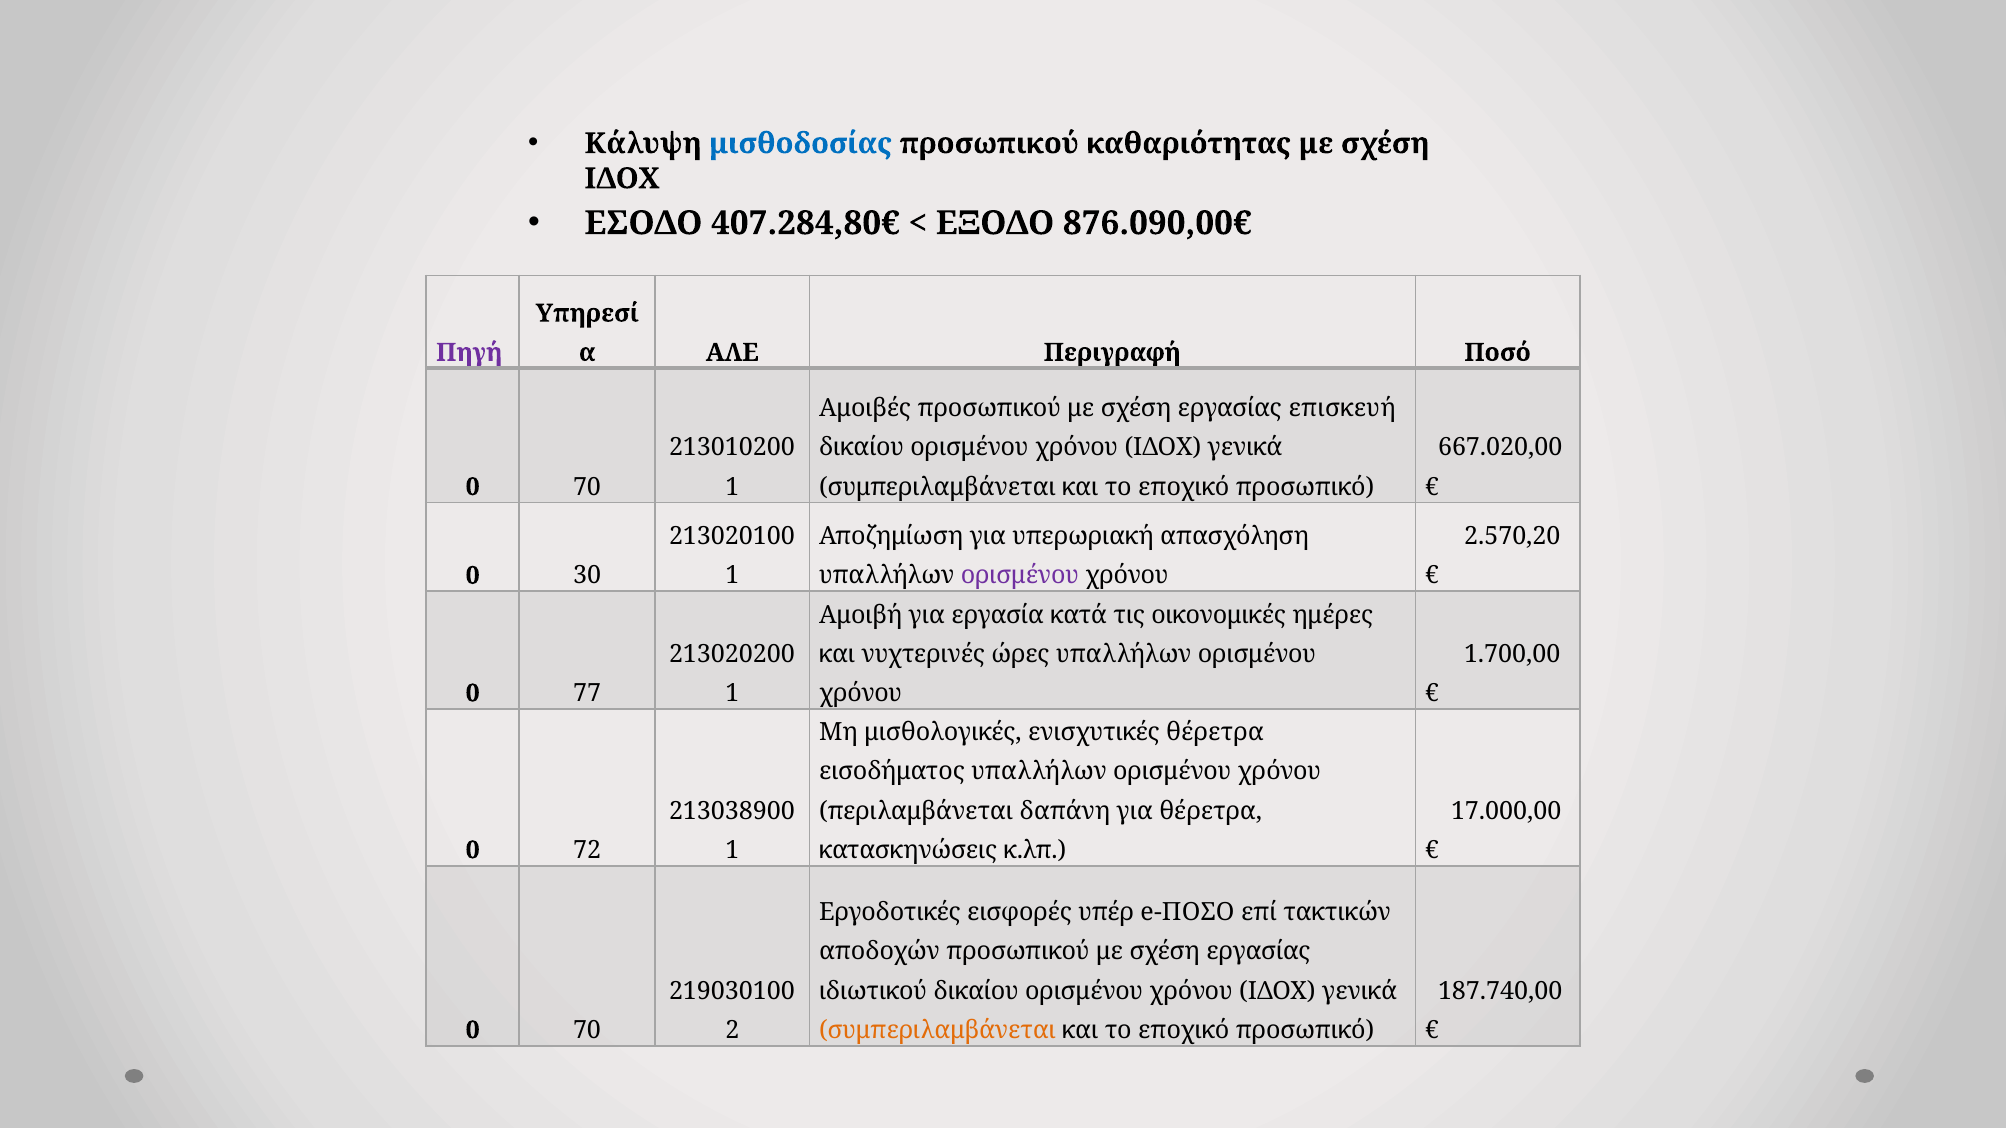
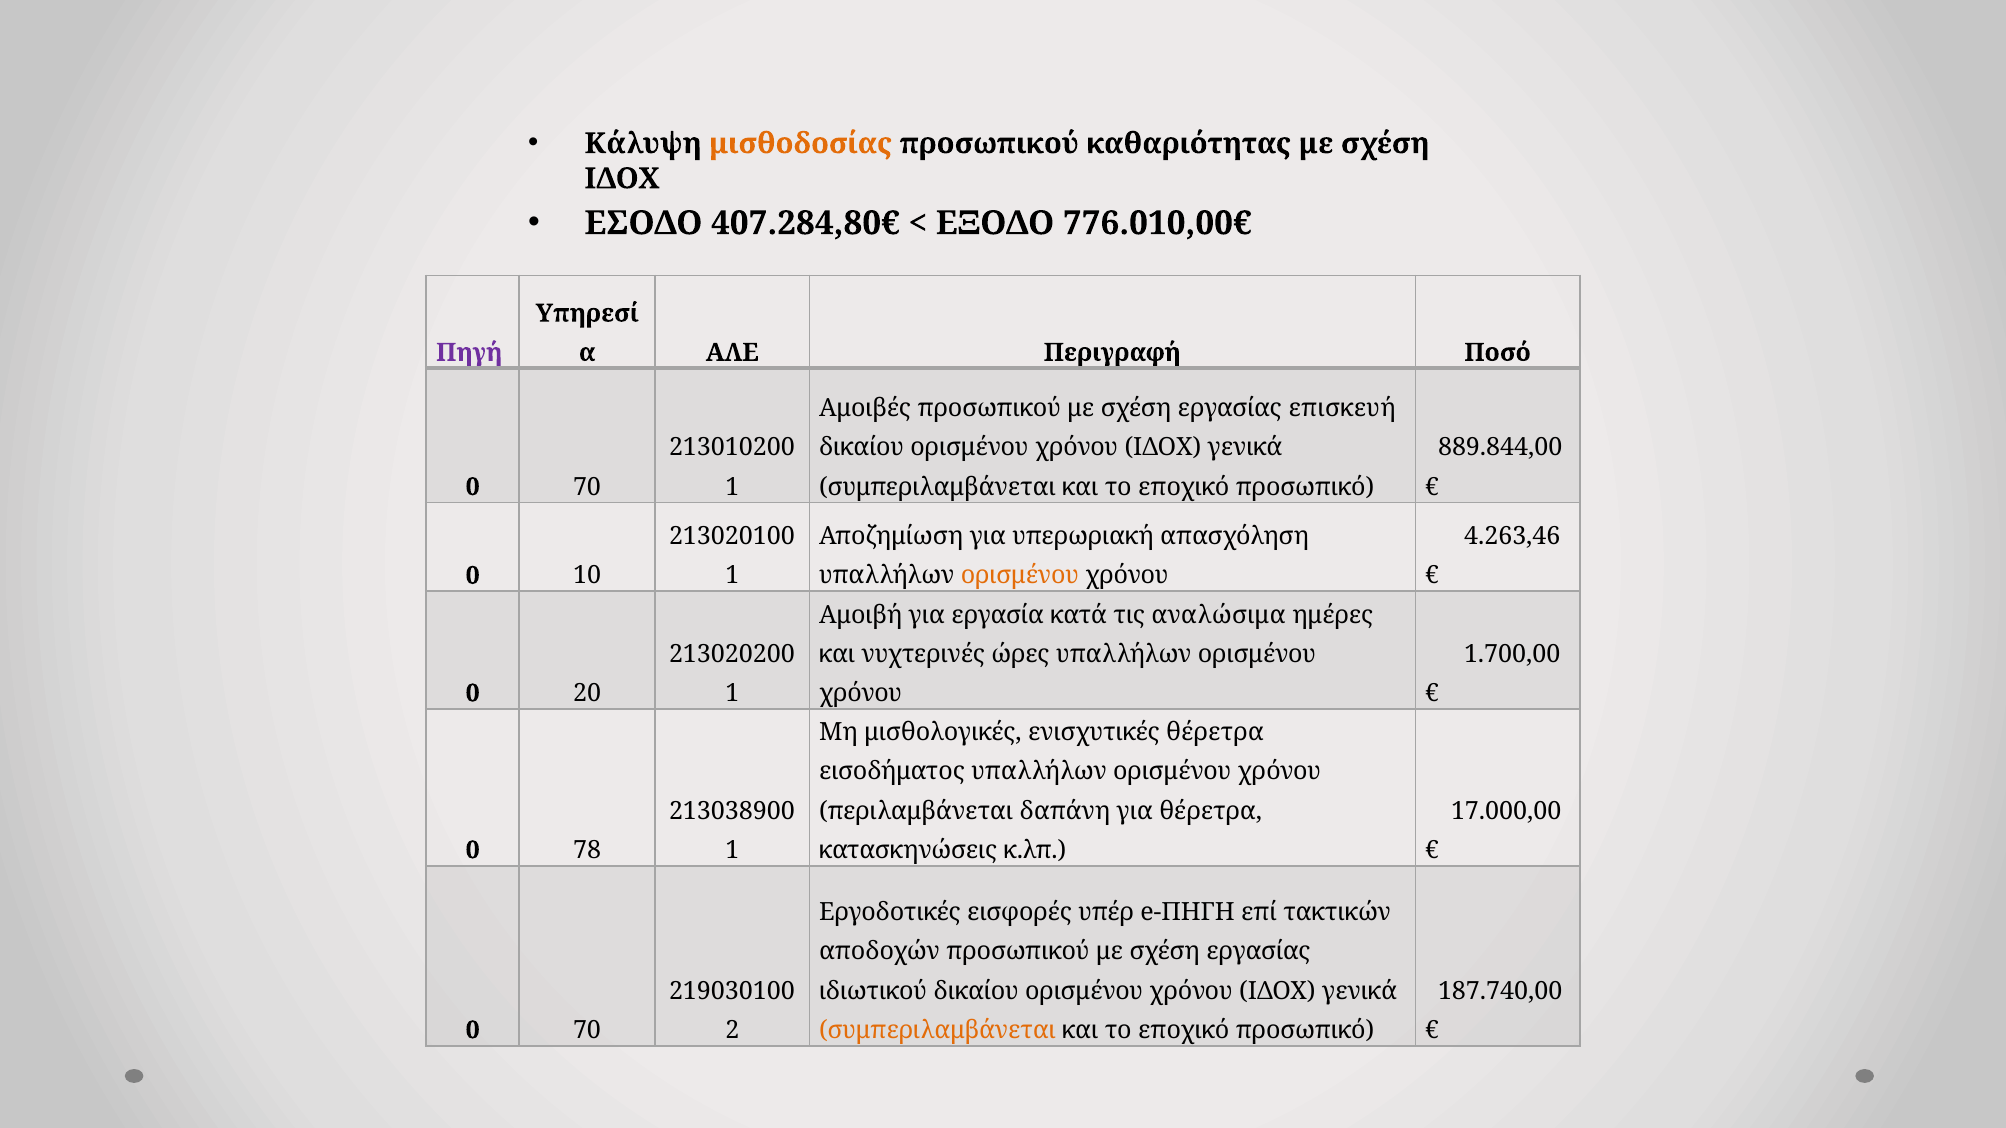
μισθοδοσίας colour: blue -> orange
876.090,00€: 876.090,00€ -> 776.010,00€
667.020,00: 667.020,00 -> 889.844,00
2.570,20: 2.570,20 -> 4.263,46
30: 30 -> 10
ορισμένου at (1020, 576) colour: purple -> orange
οικονομικές: οικονομικές -> αναλώσιμα
77: 77 -> 20
72: 72 -> 78
e-ΠΟΣΟ: e-ΠΟΣΟ -> e-ΠΗΓΗ
